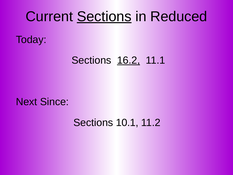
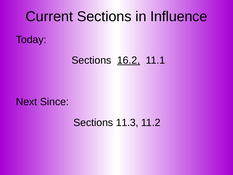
Sections at (104, 17) underline: present -> none
Reduced: Reduced -> Influence
10.1: 10.1 -> 11.3
